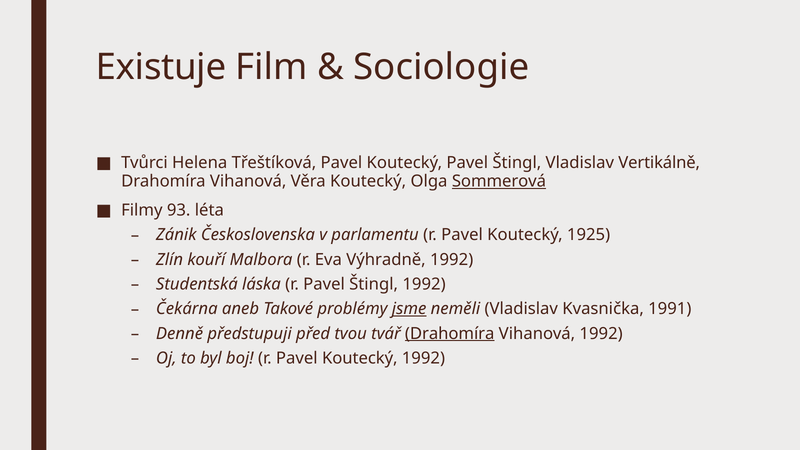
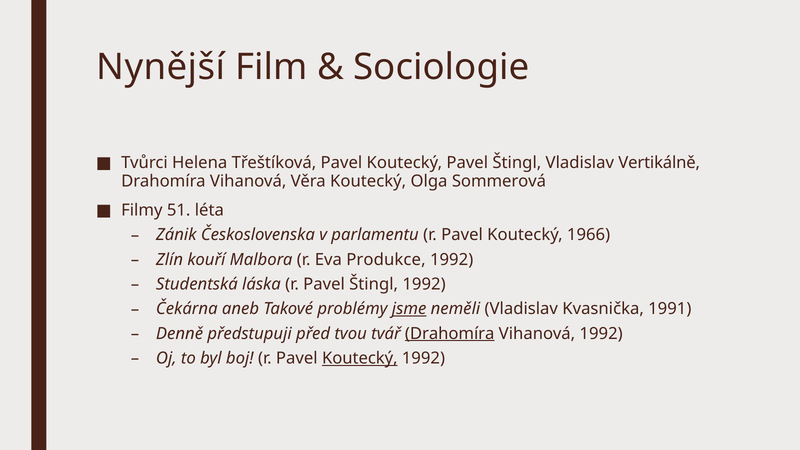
Existuje: Existuje -> Nynější
Sommerová underline: present -> none
93: 93 -> 51
1925: 1925 -> 1966
Výhradně: Výhradně -> Produkce
Koutecký at (360, 358) underline: none -> present
